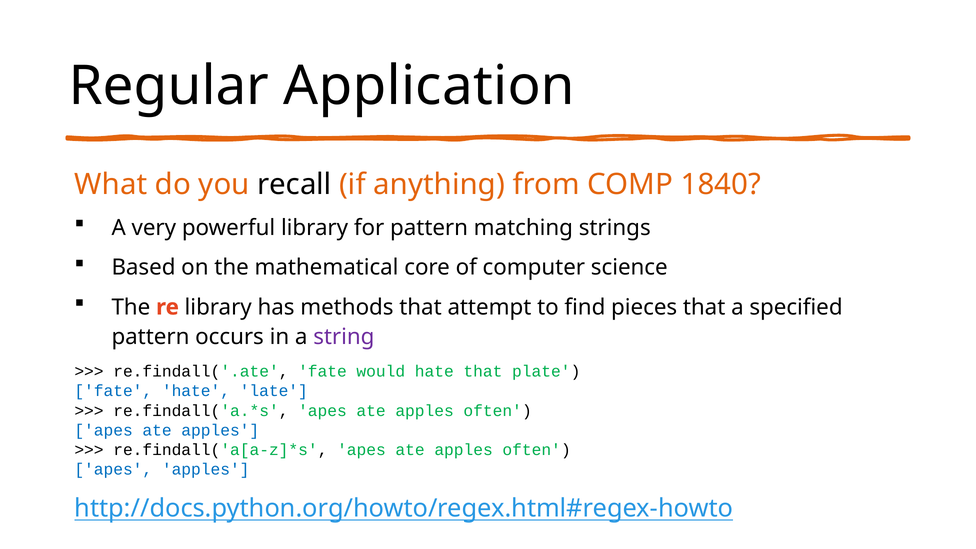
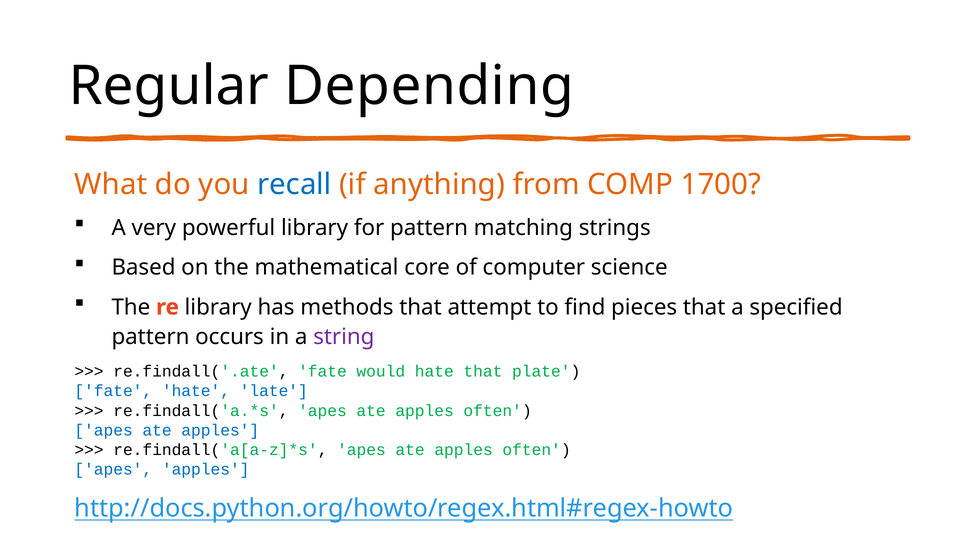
Application: Application -> Depending
recall colour: black -> blue
1840: 1840 -> 1700
